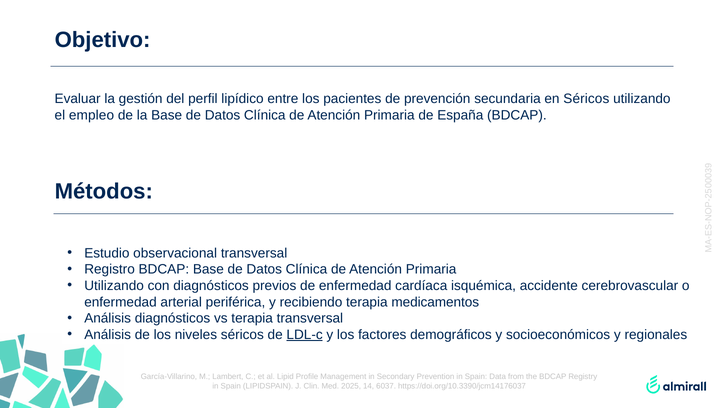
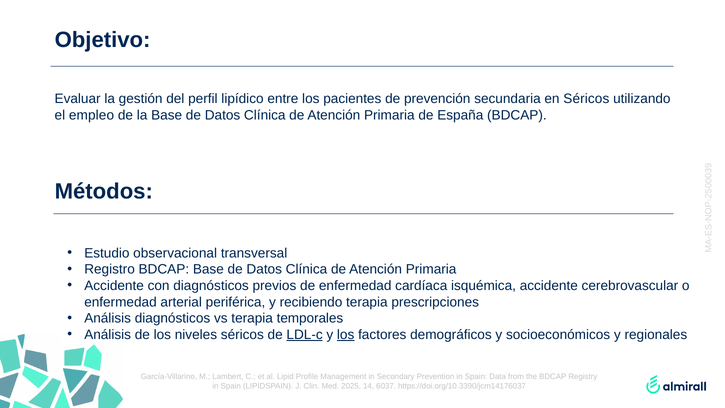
Utilizando at (114, 286): Utilizando -> Accidente
medicamentos: medicamentos -> prescripciones
terapia transversal: transversal -> temporales
los at (346, 335) underline: none -> present
